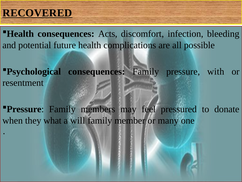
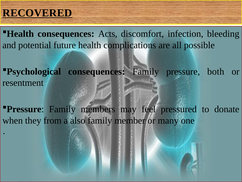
with: with -> both
what: what -> from
will: will -> also
